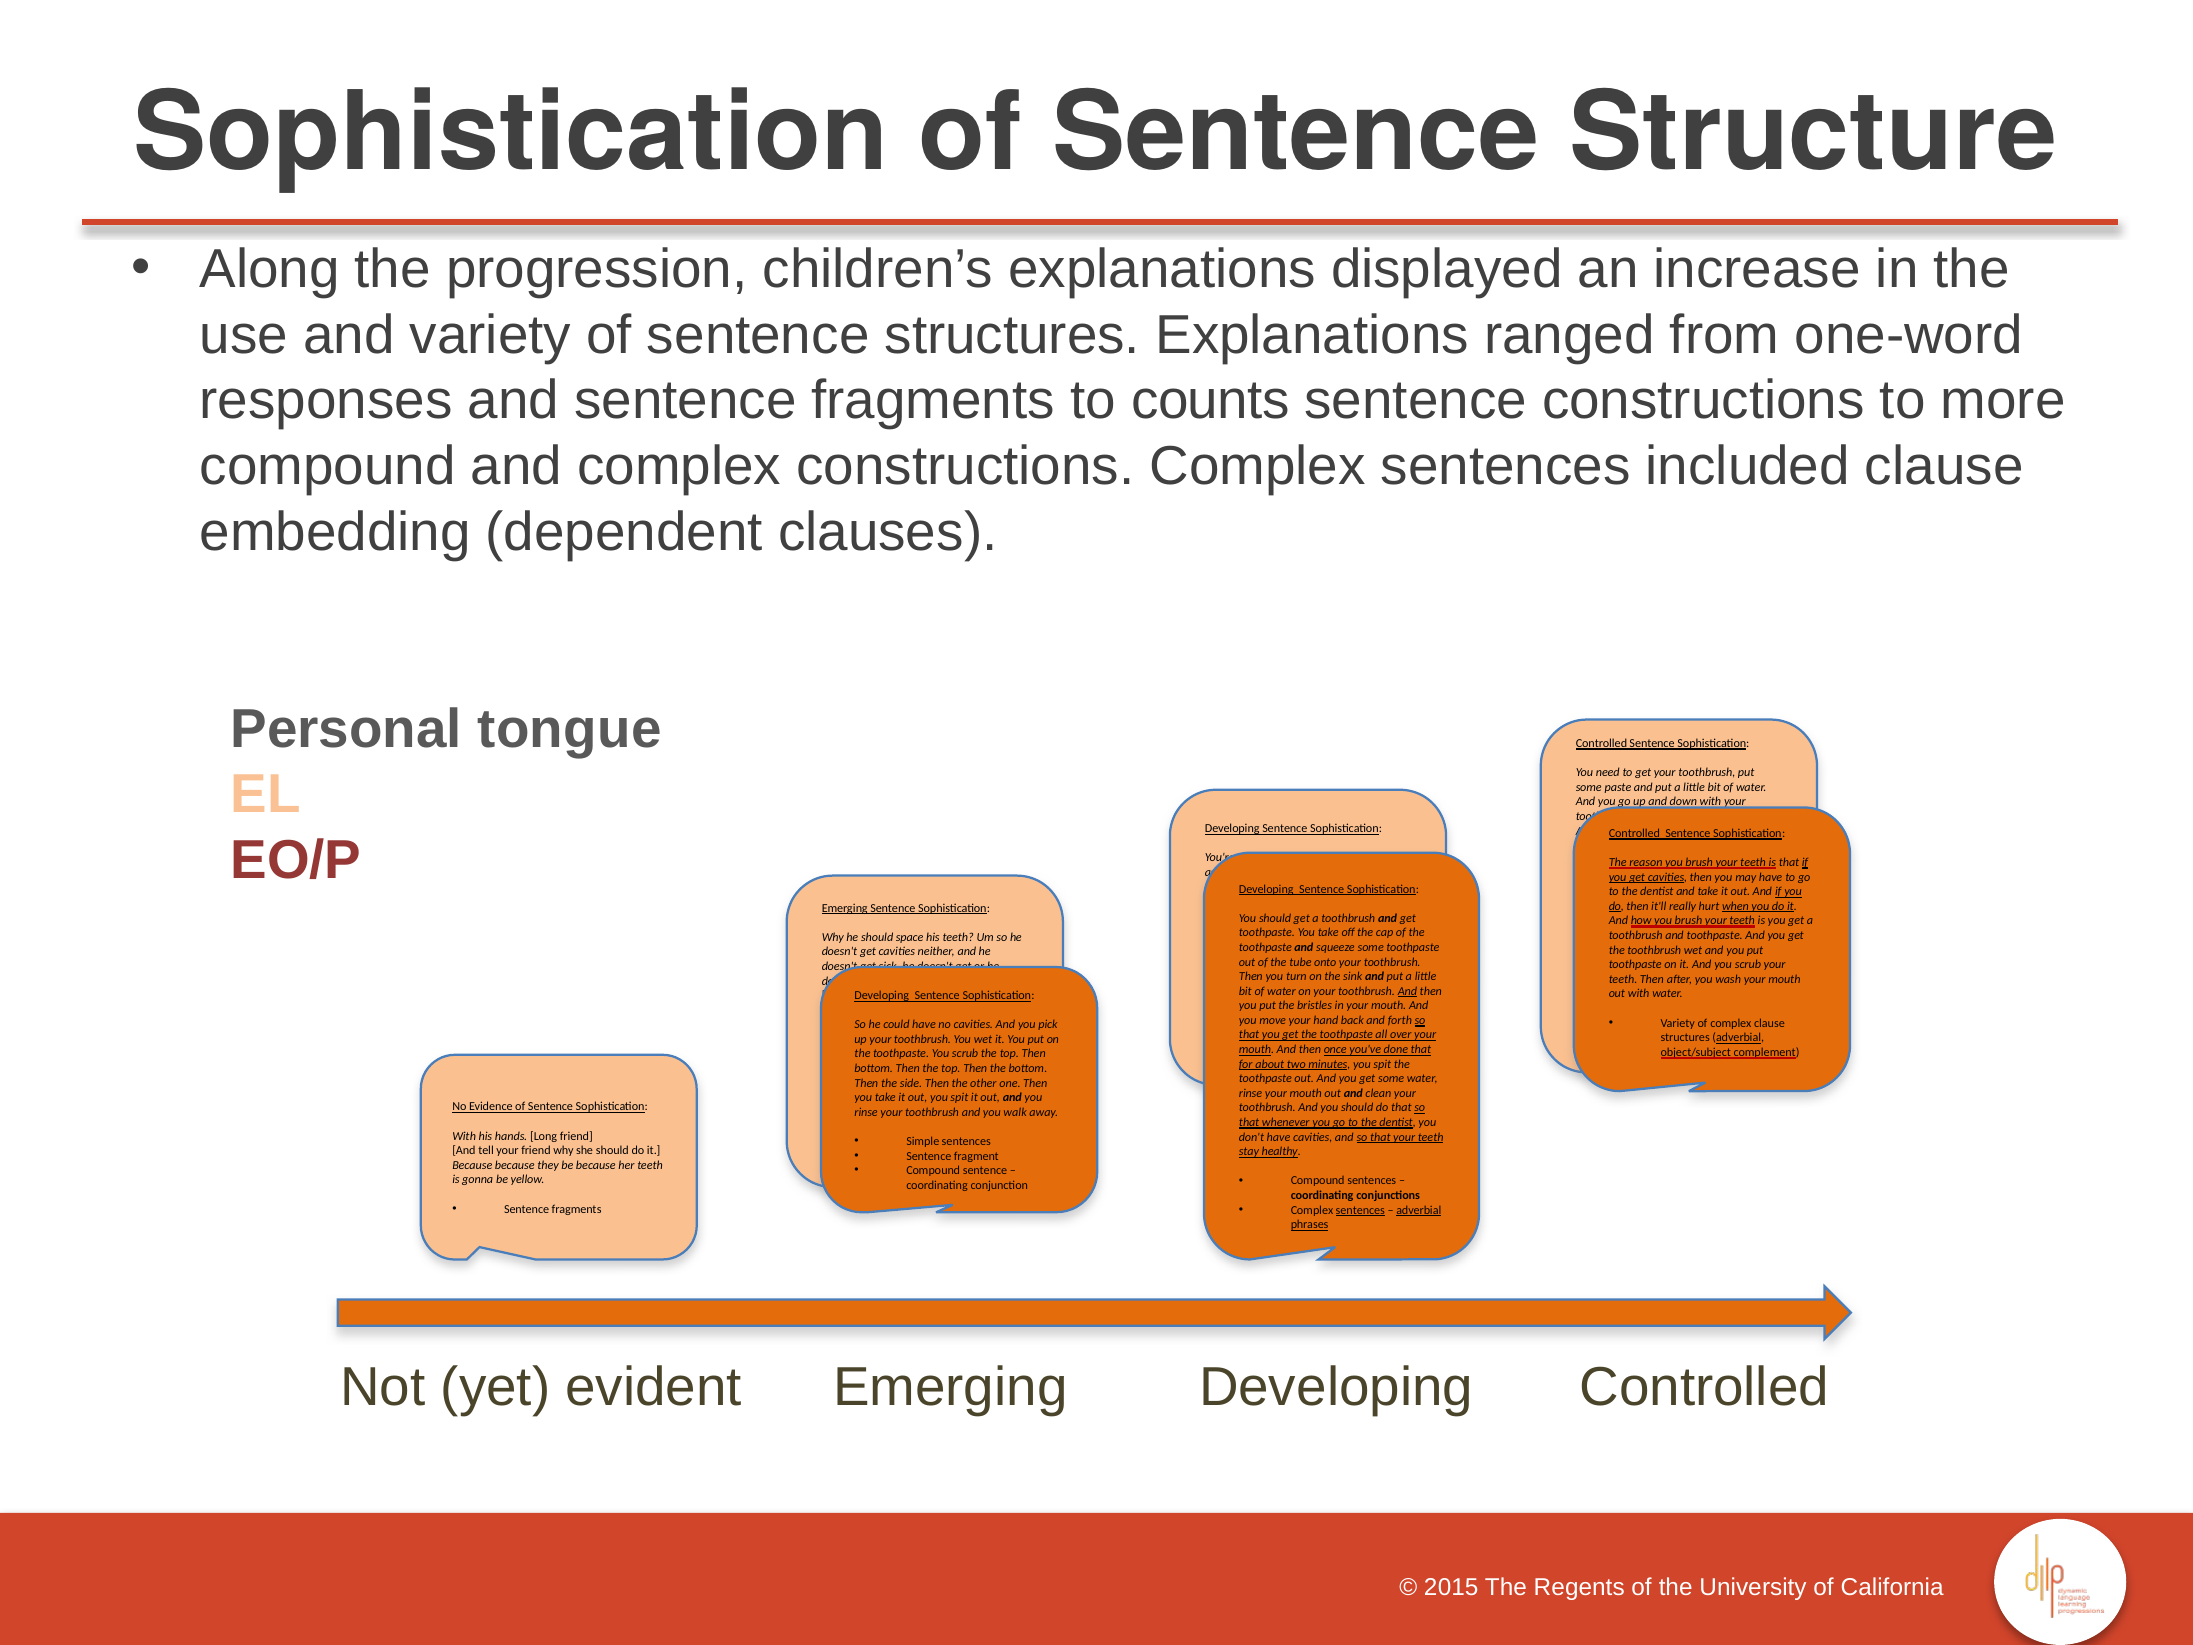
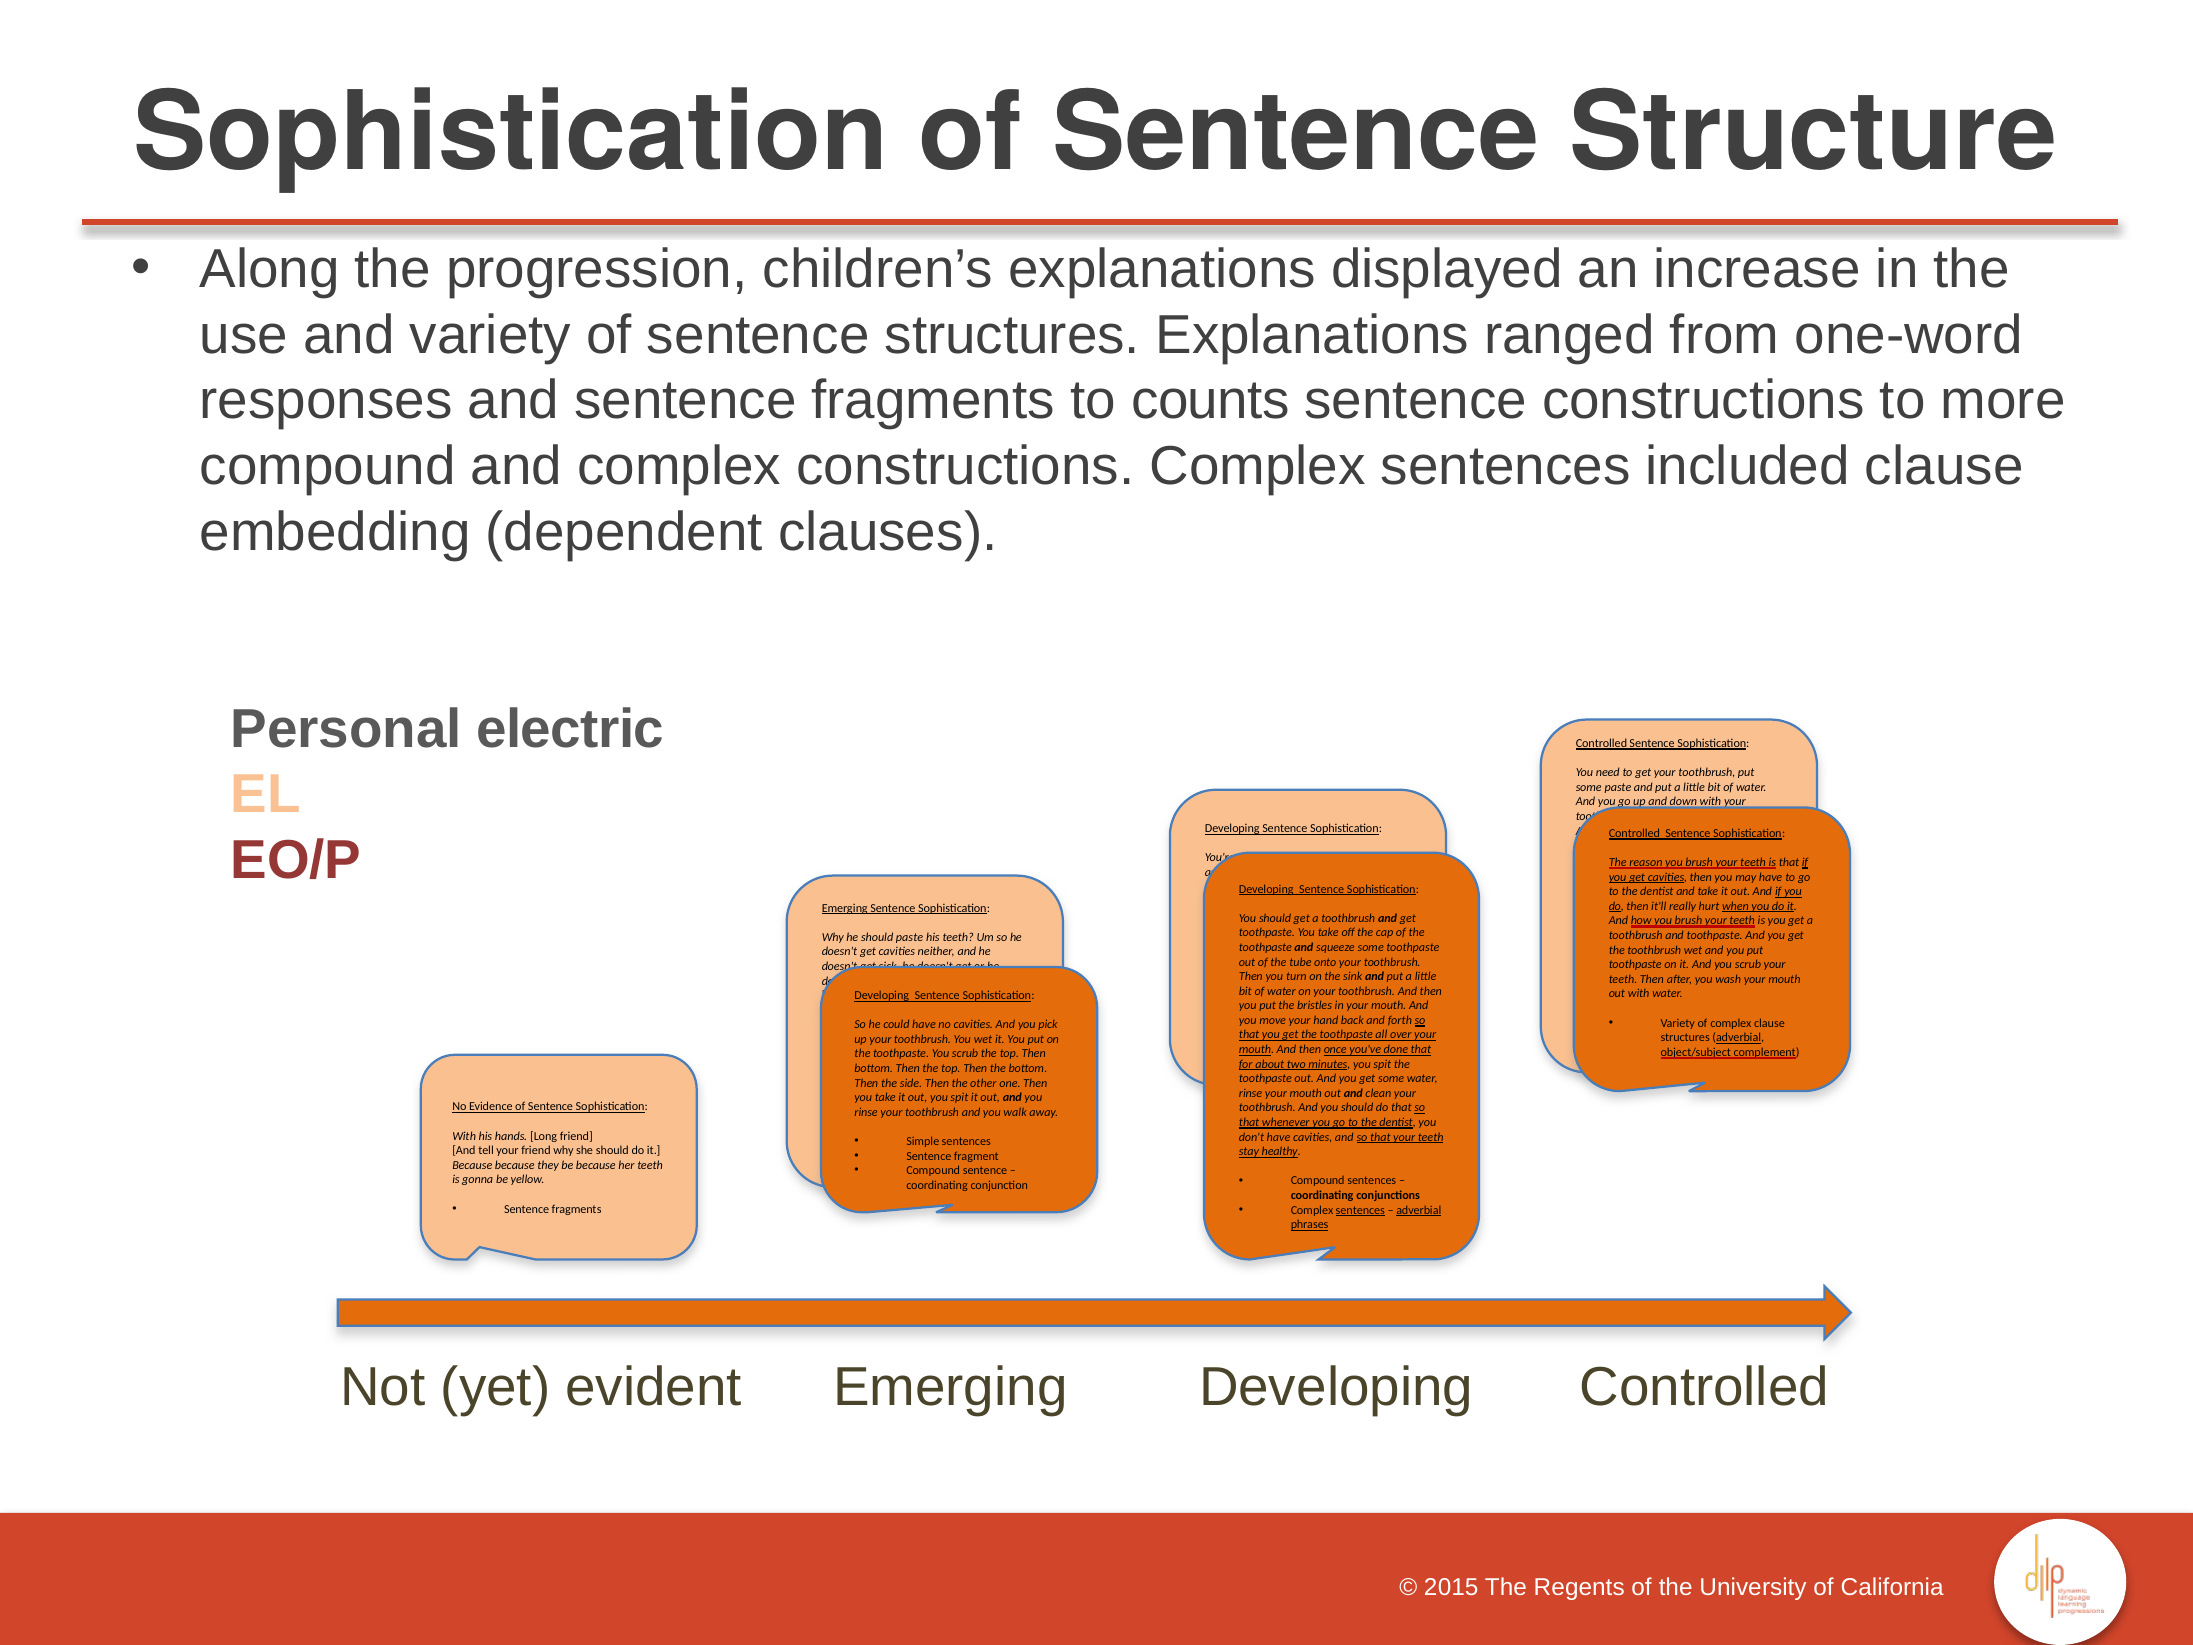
Personal tongue: tongue -> electric
should space: space -> paste
And at (1407, 991) underline: present -> none
